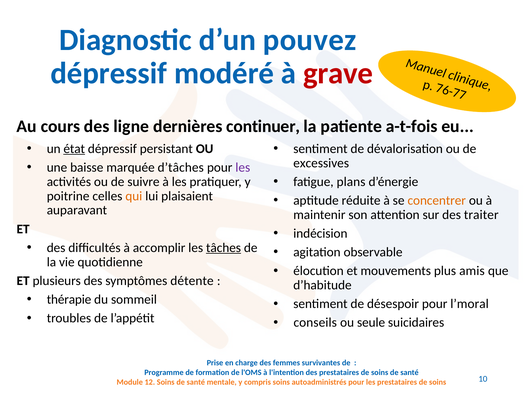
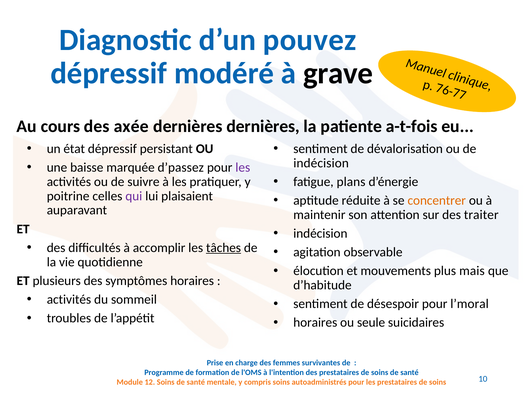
grave colour: red -> black
ligne: ligne -> axée
dernières continuer: continuer -> dernières
état underline: present -> none
excessives at (321, 163): excessives -> indécision
d’tâches: d’tâches -> d’passez
qui colour: orange -> purple
amis: amis -> mais
symptômes détente: détente -> horaires
thérapie at (69, 299): thérapie -> activités
conseils at (315, 322): conseils -> horaires
